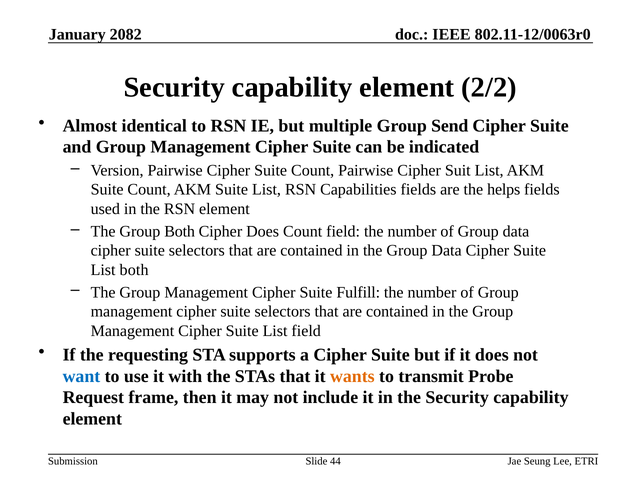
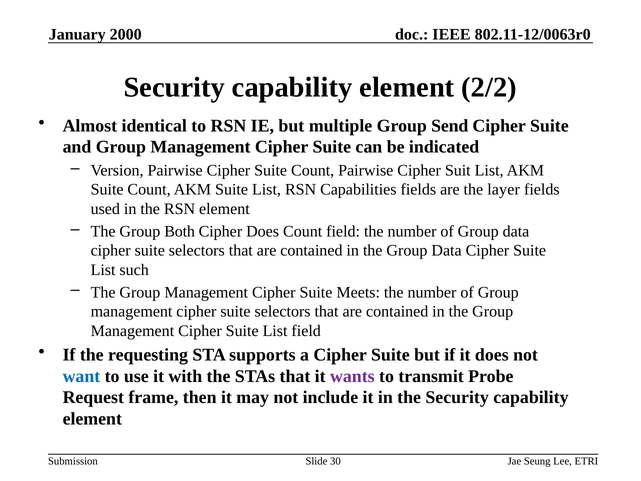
2082: 2082 -> 2000
helps: helps -> layer
List both: both -> such
Fulfill: Fulfill -> Meets
wants colour: orange -> purple
44: 44 -> 30
